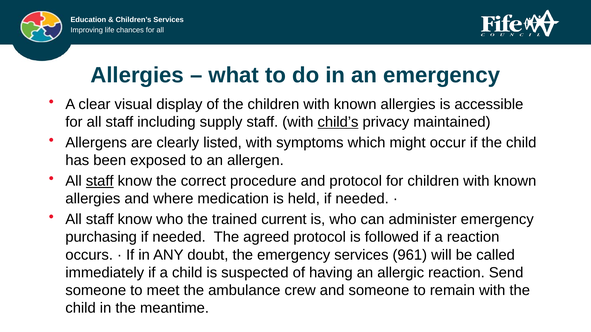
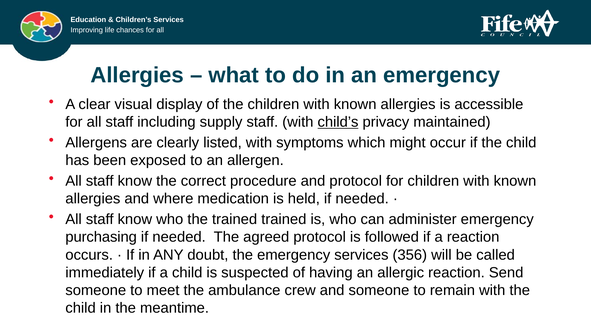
staff at (100, 181) underline: present -> none
trained current: current -> trained
961: 961 -> 356
